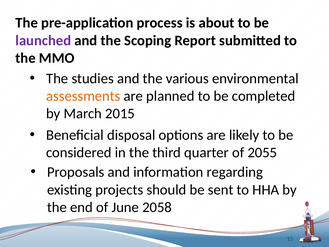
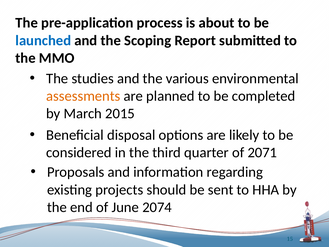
launched colour: purple -> blue
2055: 2055 -> 2071
2058: 2058 -> 2074
